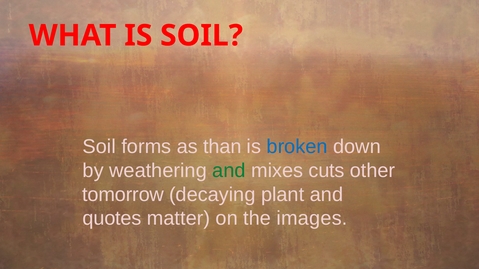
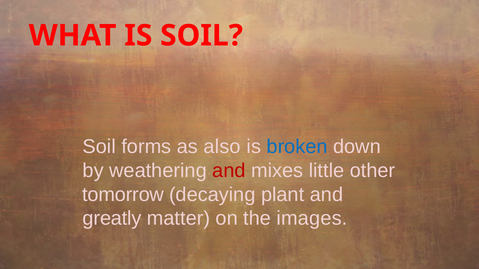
than: than -> also
and at (229, 171) colour: green -> red
cuts: cuts -> little
quotes: quotes -> greatly
